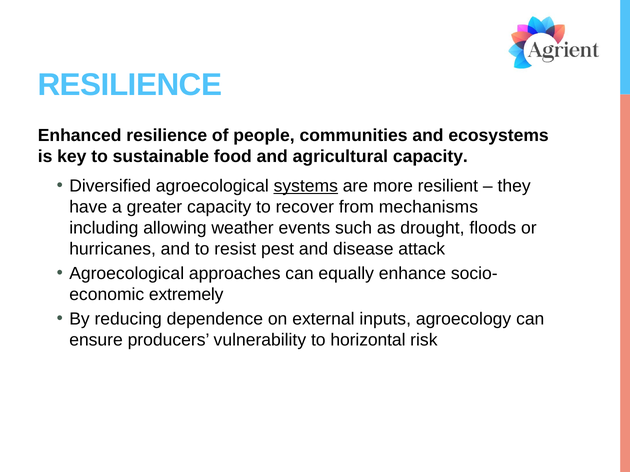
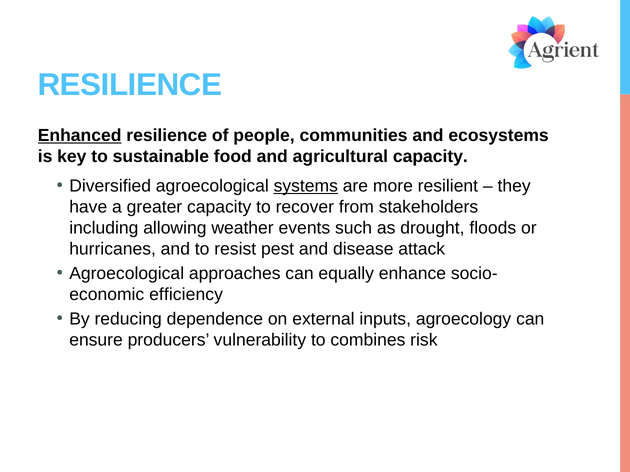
Enhanced underline: none -> present
mechanisms: mechanisms -> stakeholders
extremely: extremely -> efficiency
horizontal: horizontal -> combines
